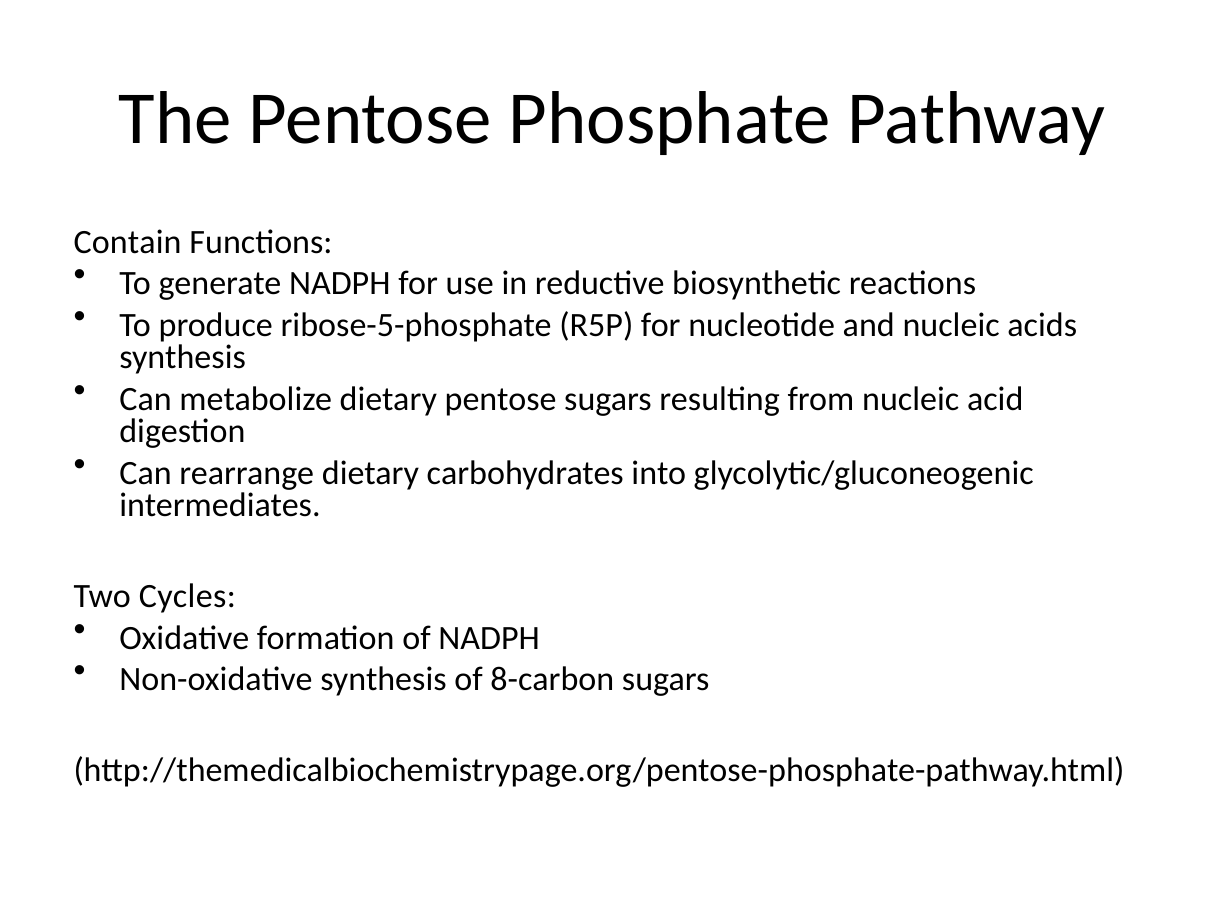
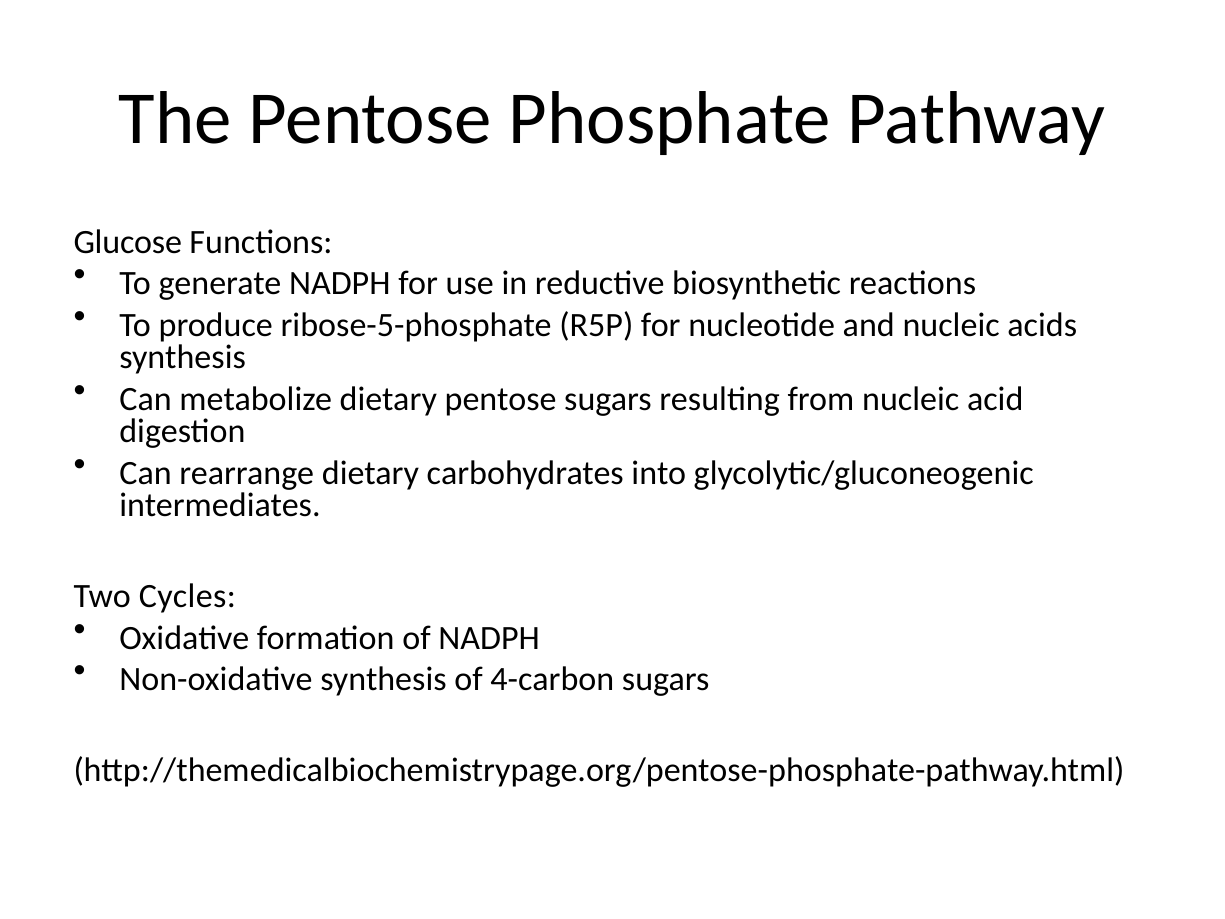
Contain: Contain -> Glucose
8-carbon: 8-carbon -> 4-carbon
